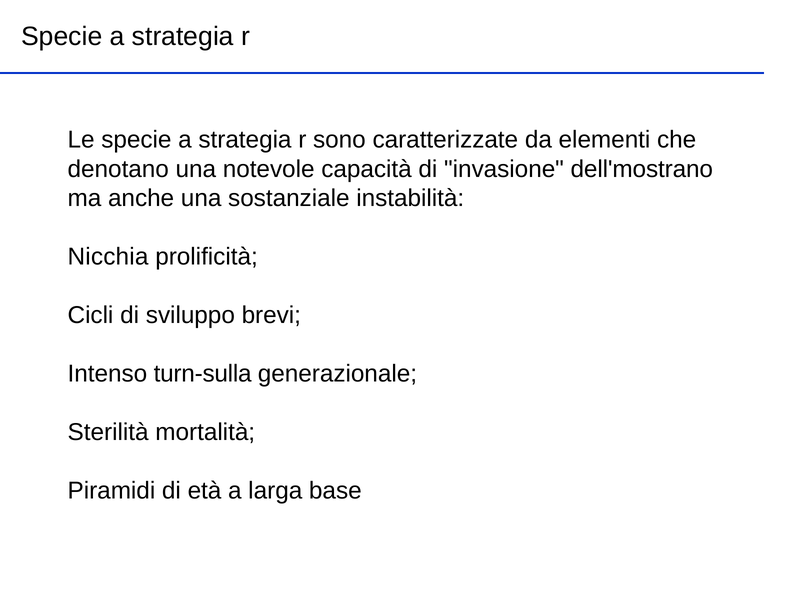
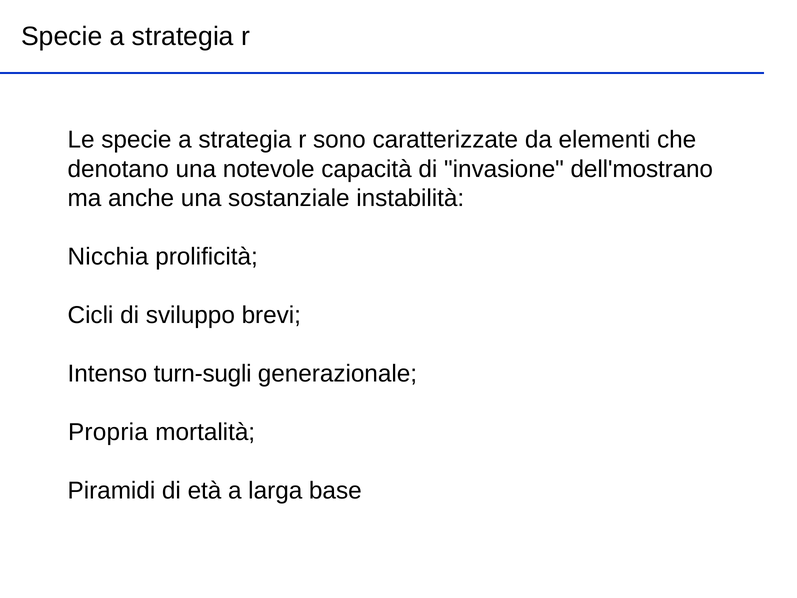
turn-sulla: turn-sulla -> turn-sugli
Sterilità: Sterilità -> Propria
